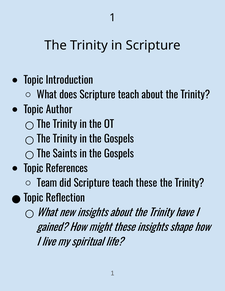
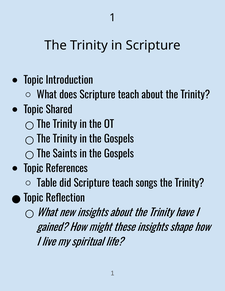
Author: Author -> Shared
Team: Team -> Table
teach these: these -> songs
